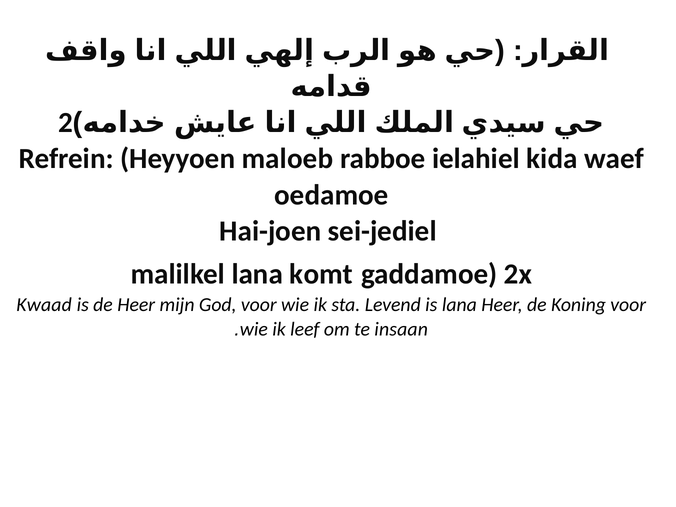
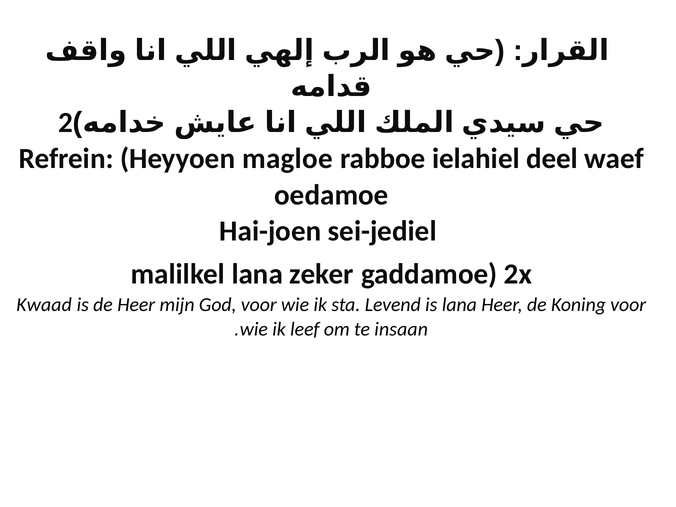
maloeb: maloeb -> magloe
kida: kida -> deel
komt: komt -> zeker
